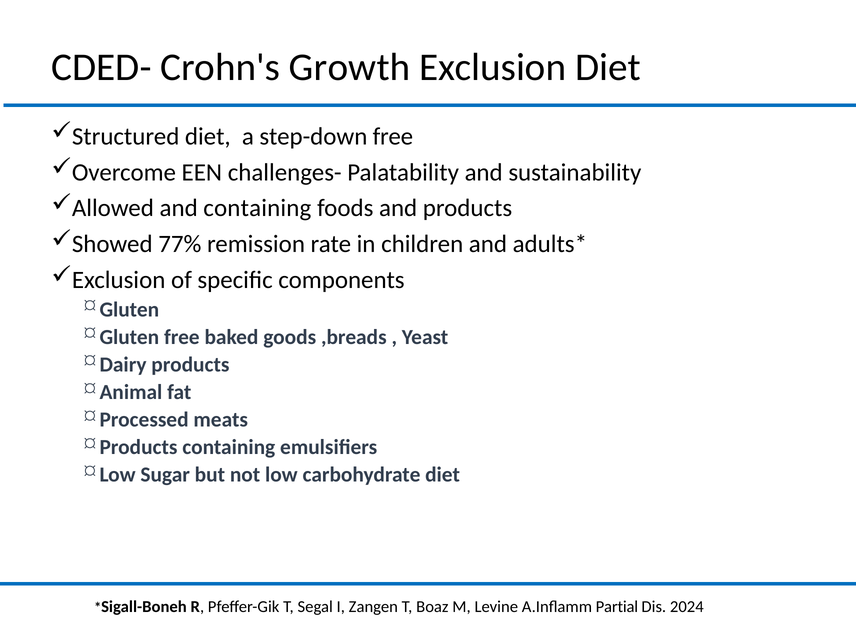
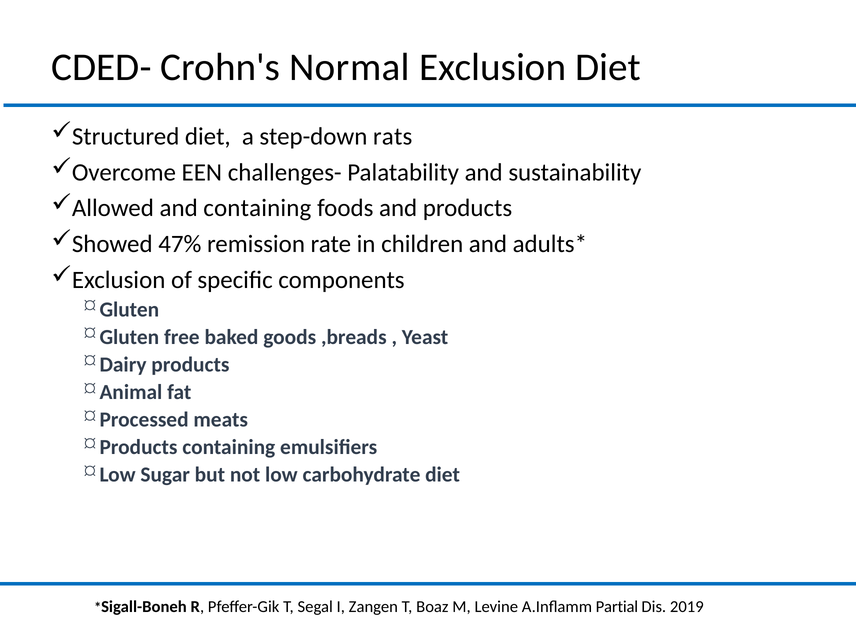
Growth: Growth -> Normal
step-down free: free -> rats
77%: 77% -> 47%
2024: 2024 -> 2019
